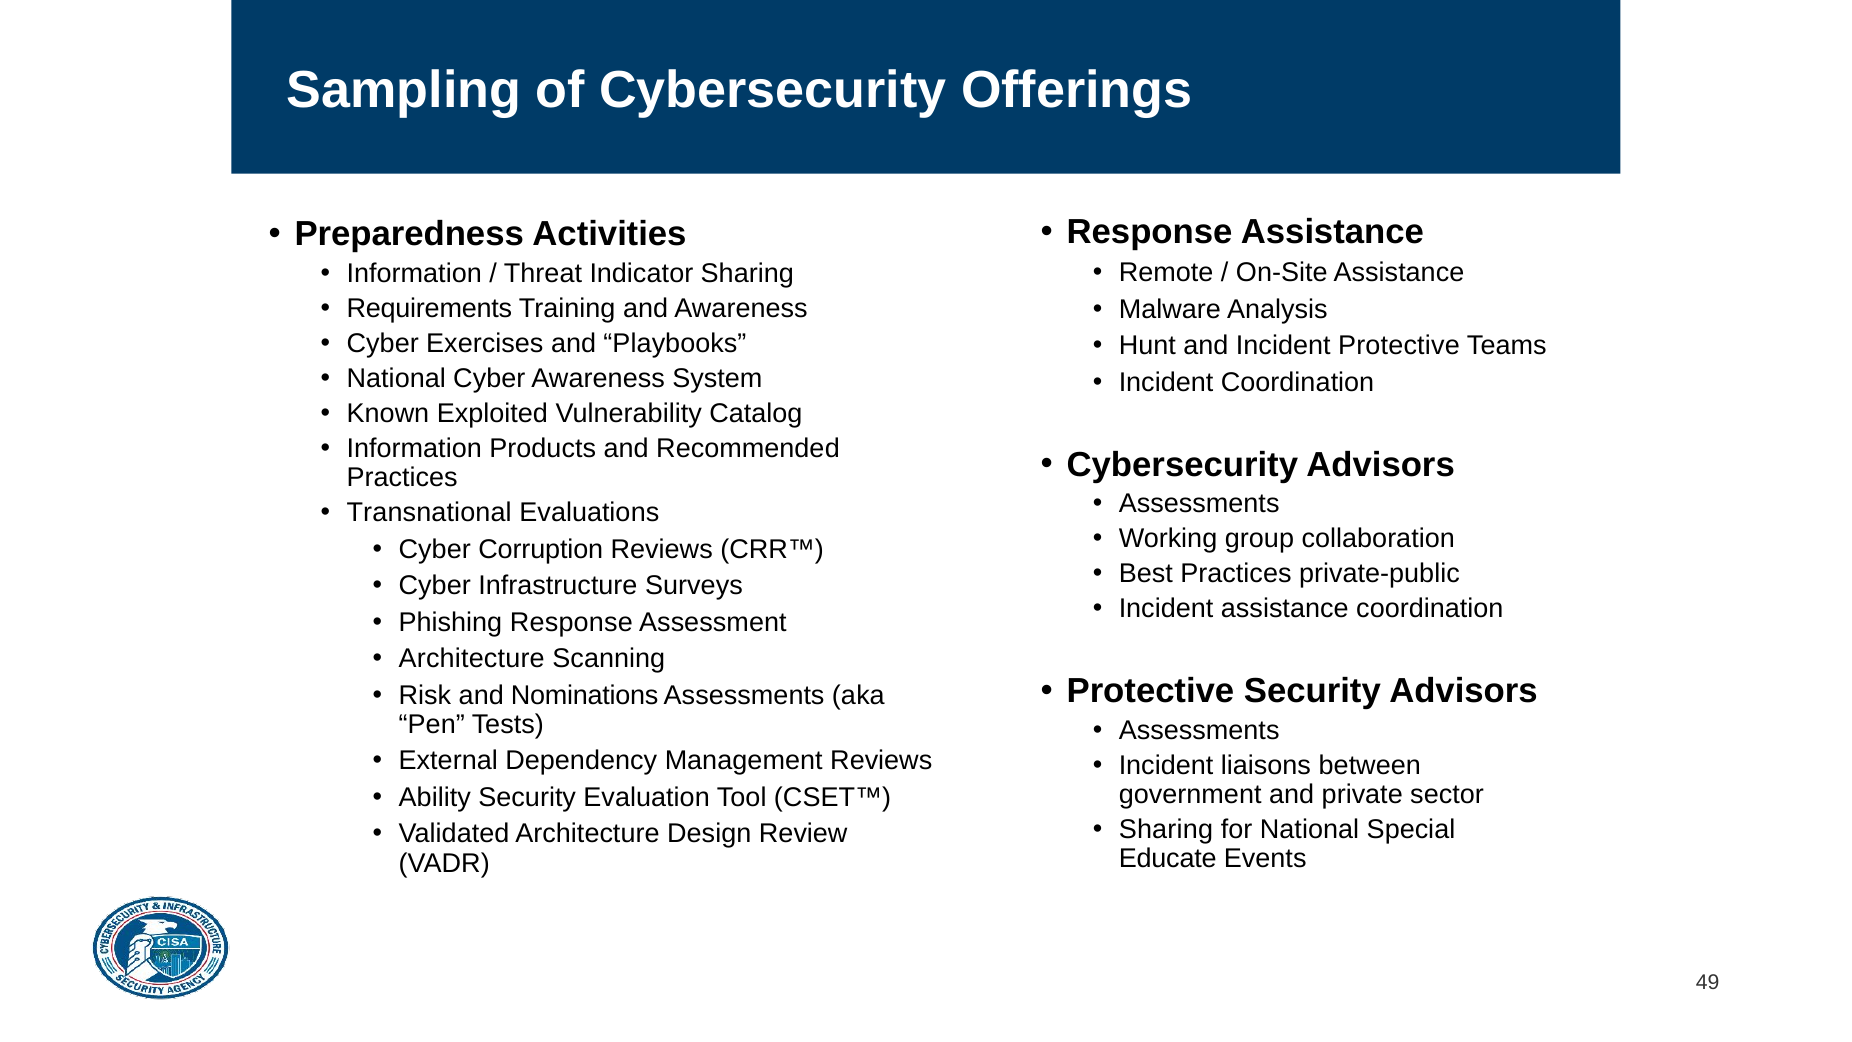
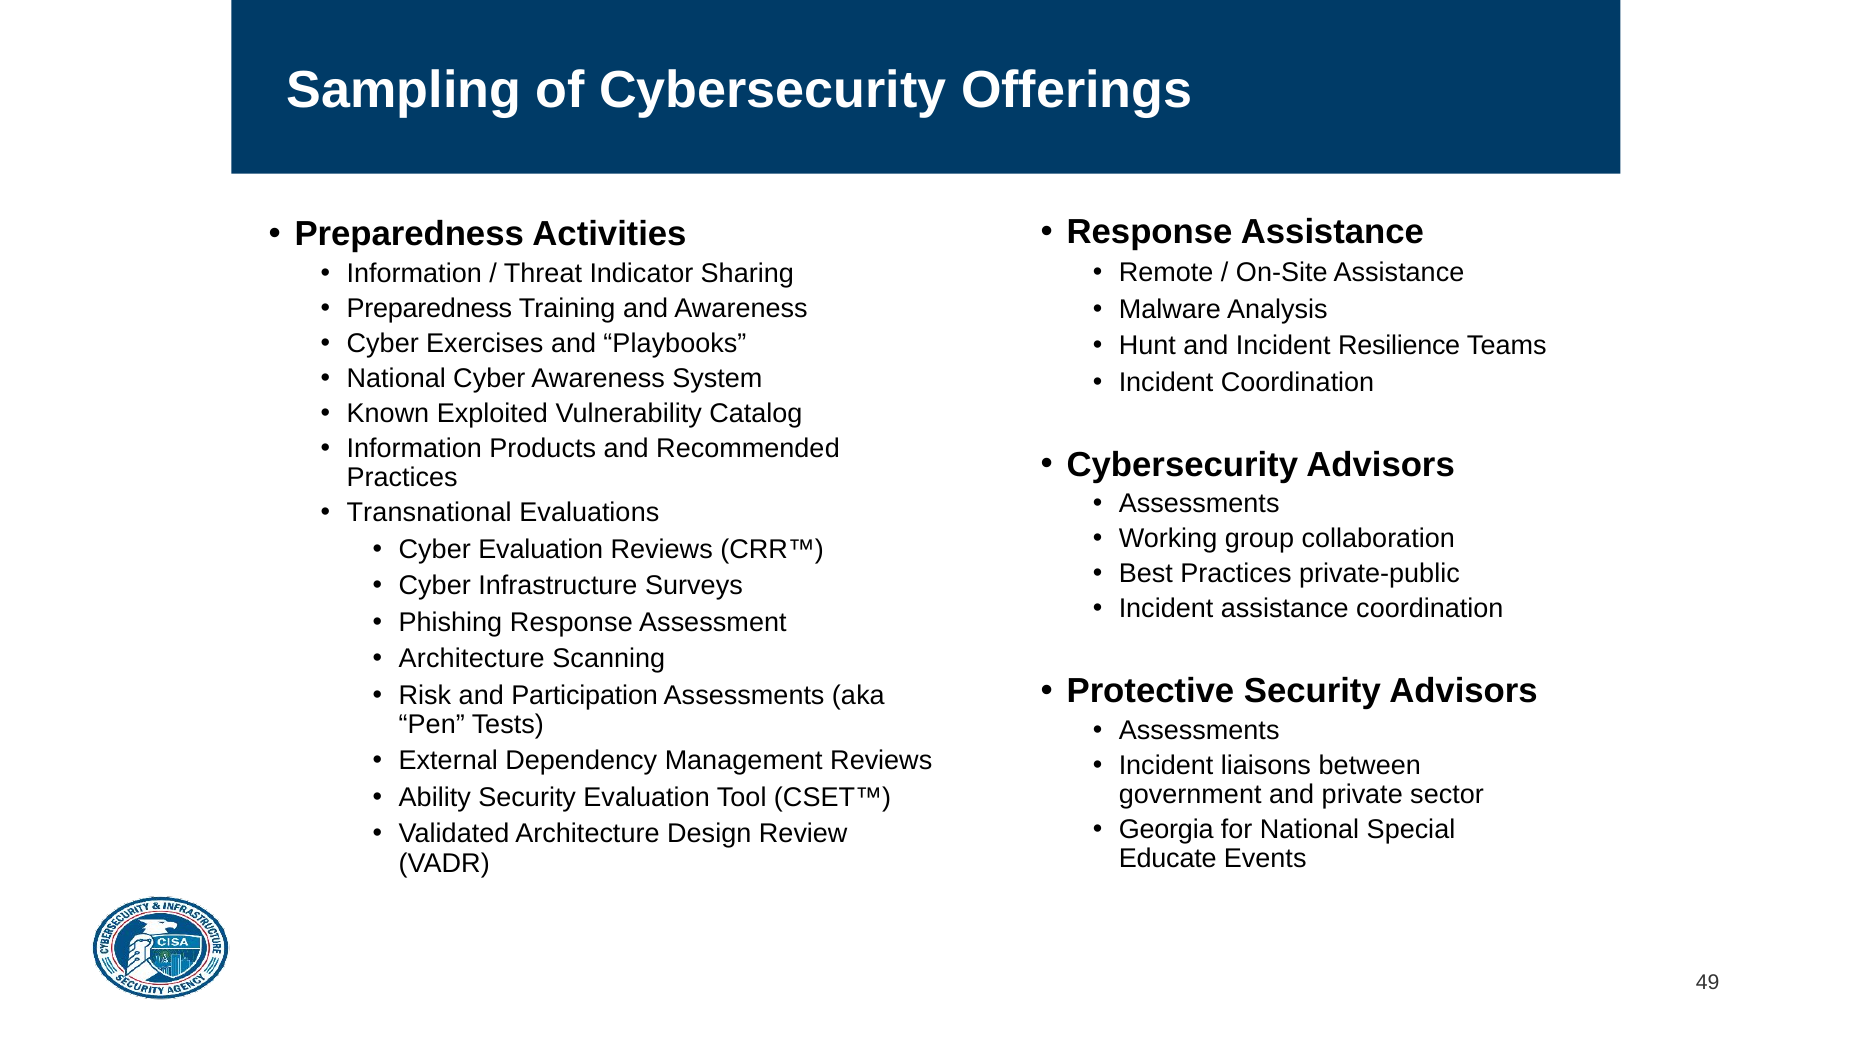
Requirements at (429, 308): Requirements -> Preparedness
Incident Protective: Protective -> Resilience
Cyber Corruption: Corruption -> Evaluation
Nominations: Nominations -> Participation
Sharing at (1166, 829): Sharing -> Georgia
